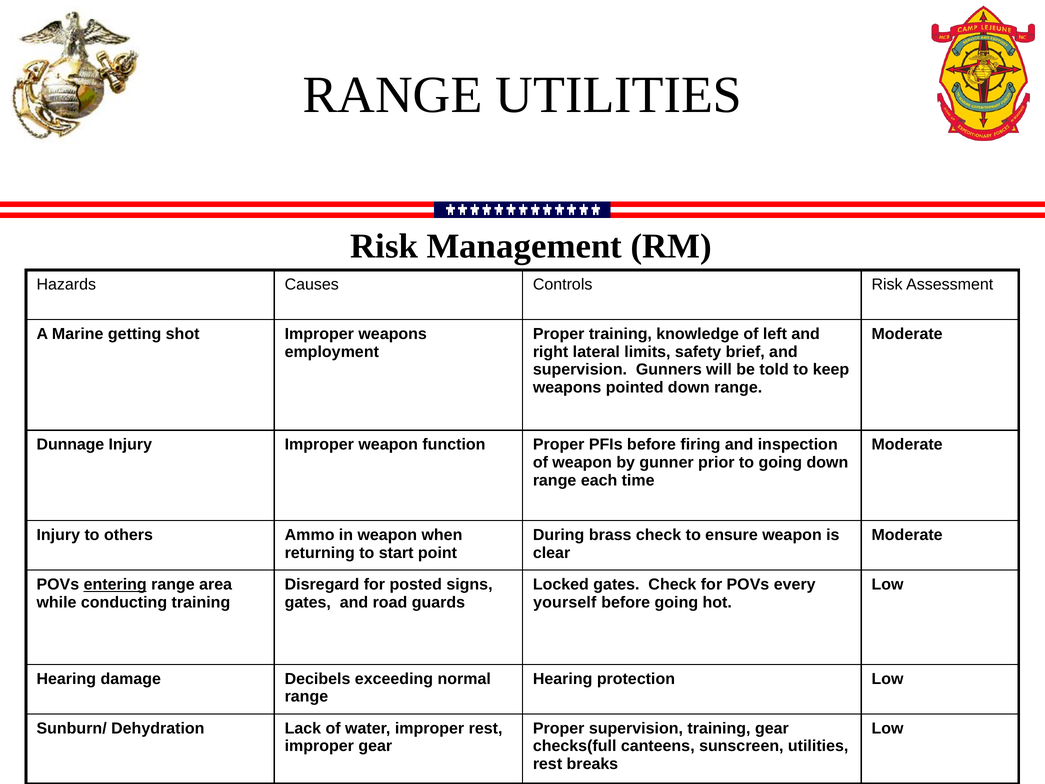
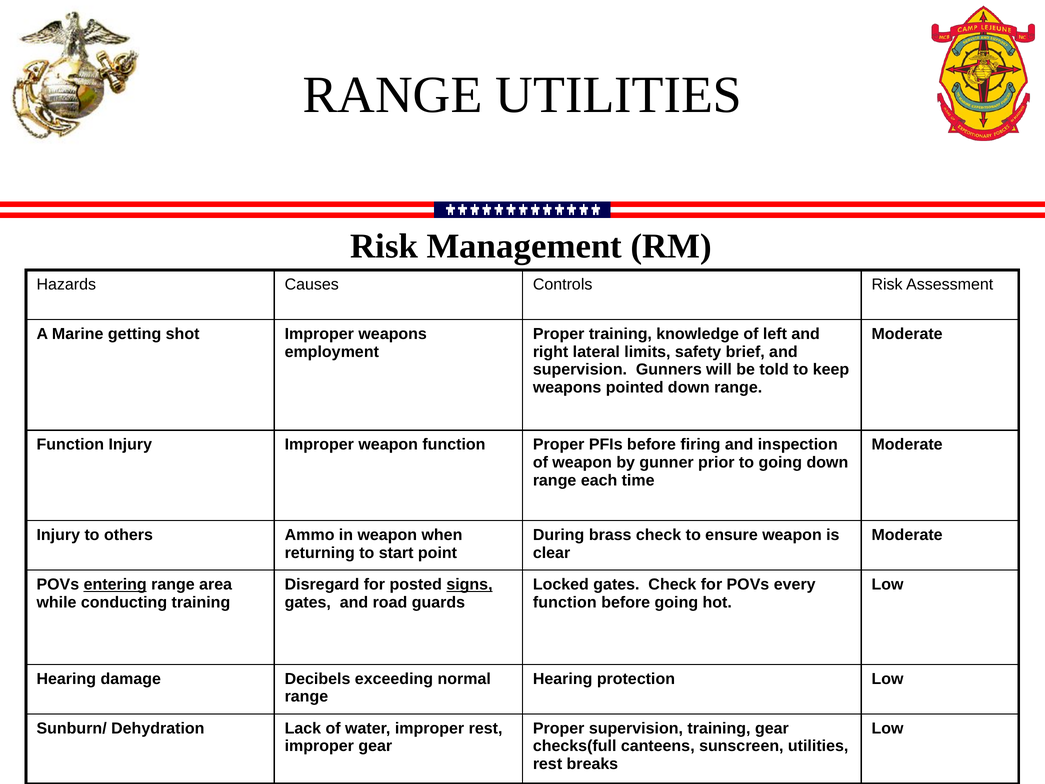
Dunnage at (70, 445): Dunnage -> Function
signs underline: none -> present
yourself at (565, 602): yourself -> function
